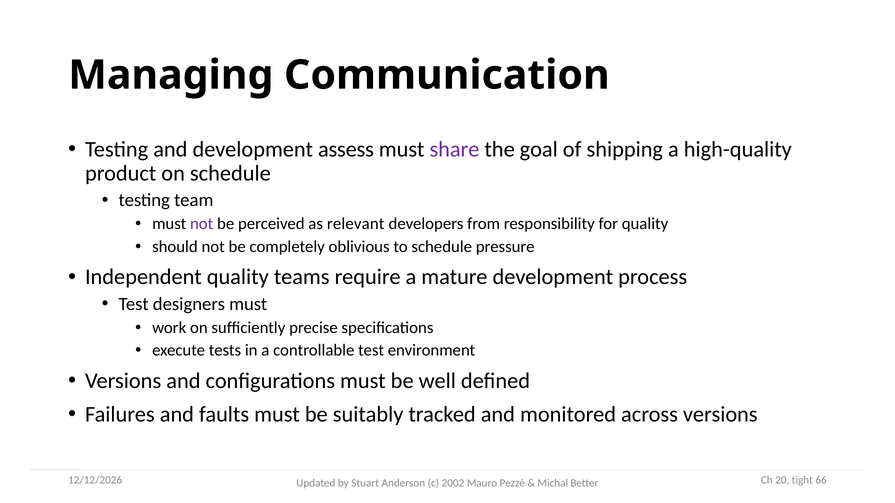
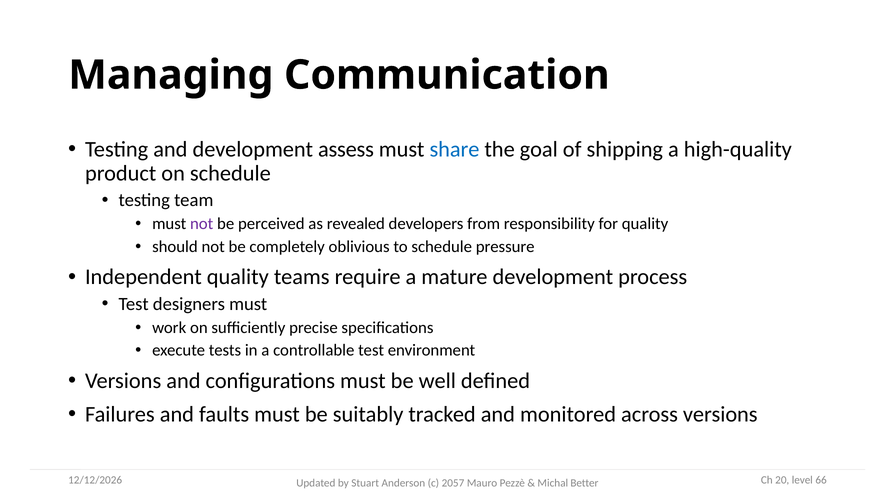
share colour: purple -> blue
relevant: relevant -> revealed
2002: 2002 -> 2057
tight: tight -> level
